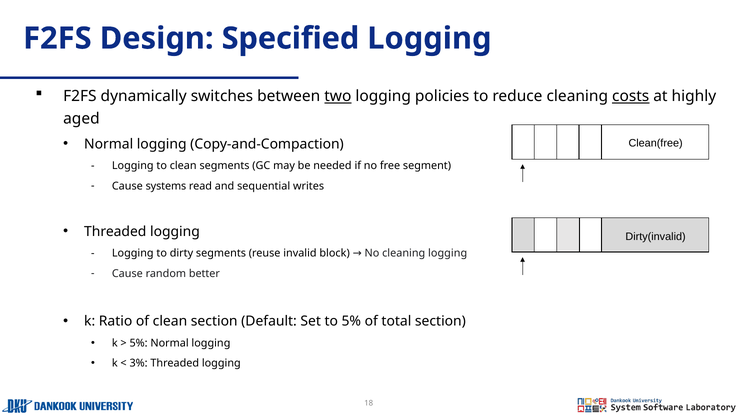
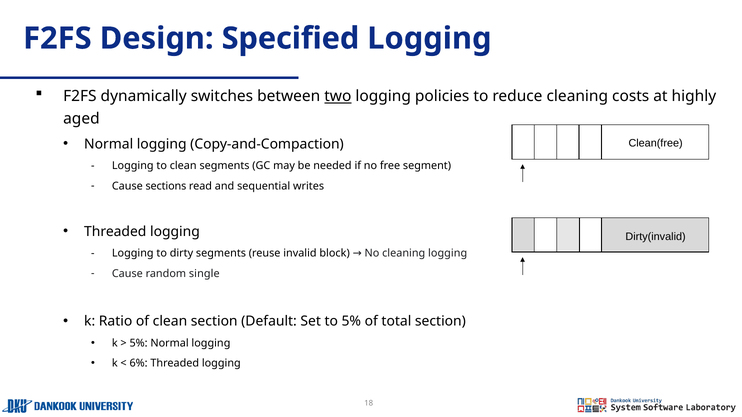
costs underline: present -> none
systems: systems -> sections
better: better -> single
3%: 3% -> 6%
